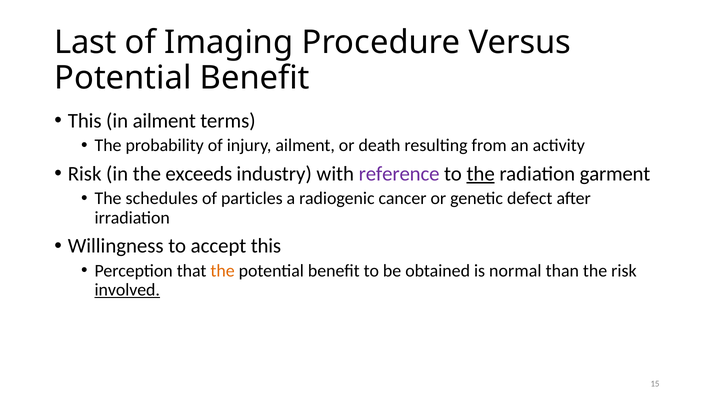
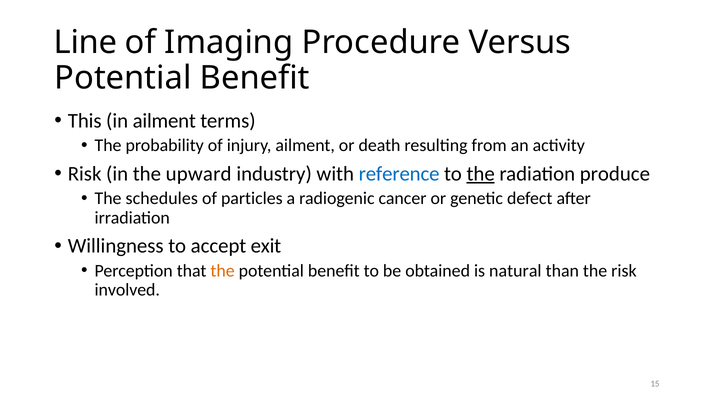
Last: Last -> Line
exceeds: exceeds -> upward
reference colour: purple -> blue
garment: garment -> produce
accept this: this -> exit
normal: normal -> natural
involved underline: present -> none
